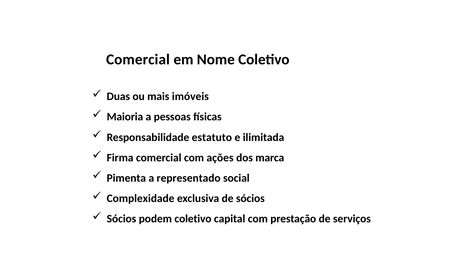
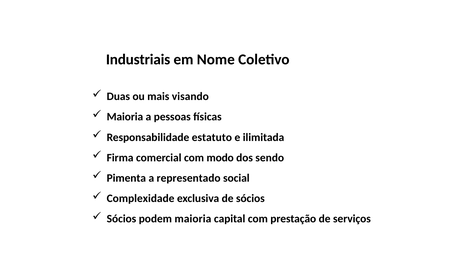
Comercial at (138, 60): Comercial -> Industriais
imóveis: imóveis -> visando
ações: ações -> modo
marca: marca -> sendo
podem coletivo: coletivo -> maioria
